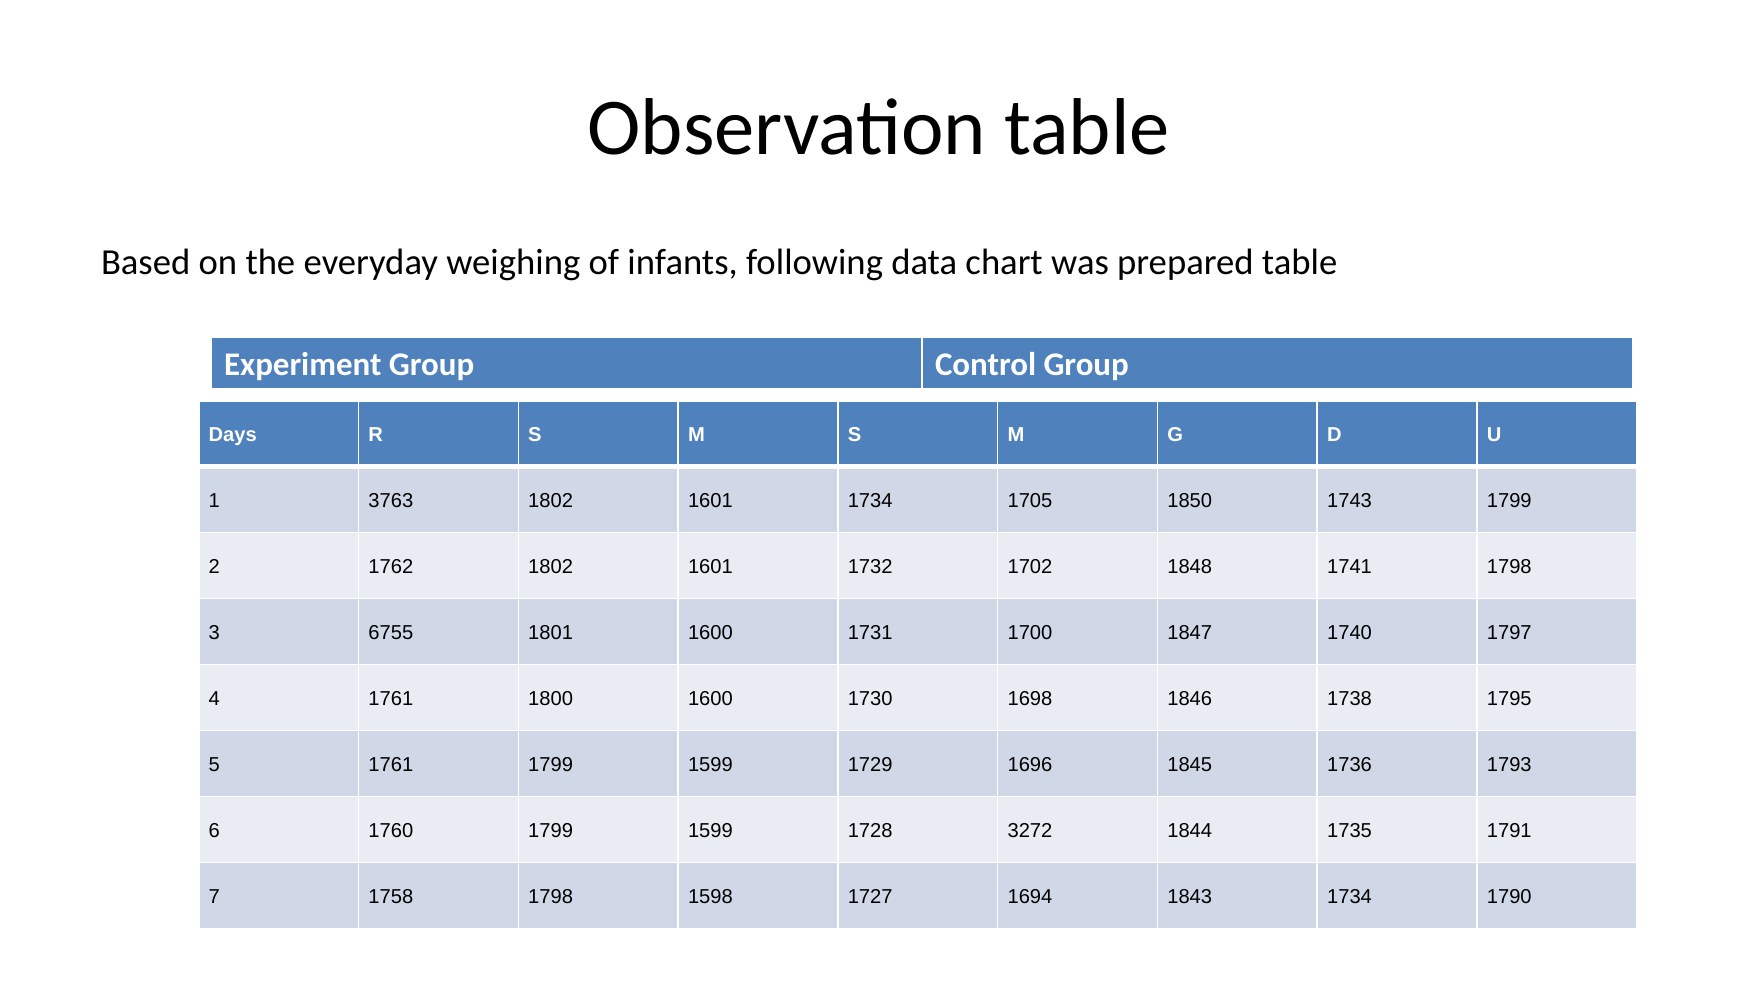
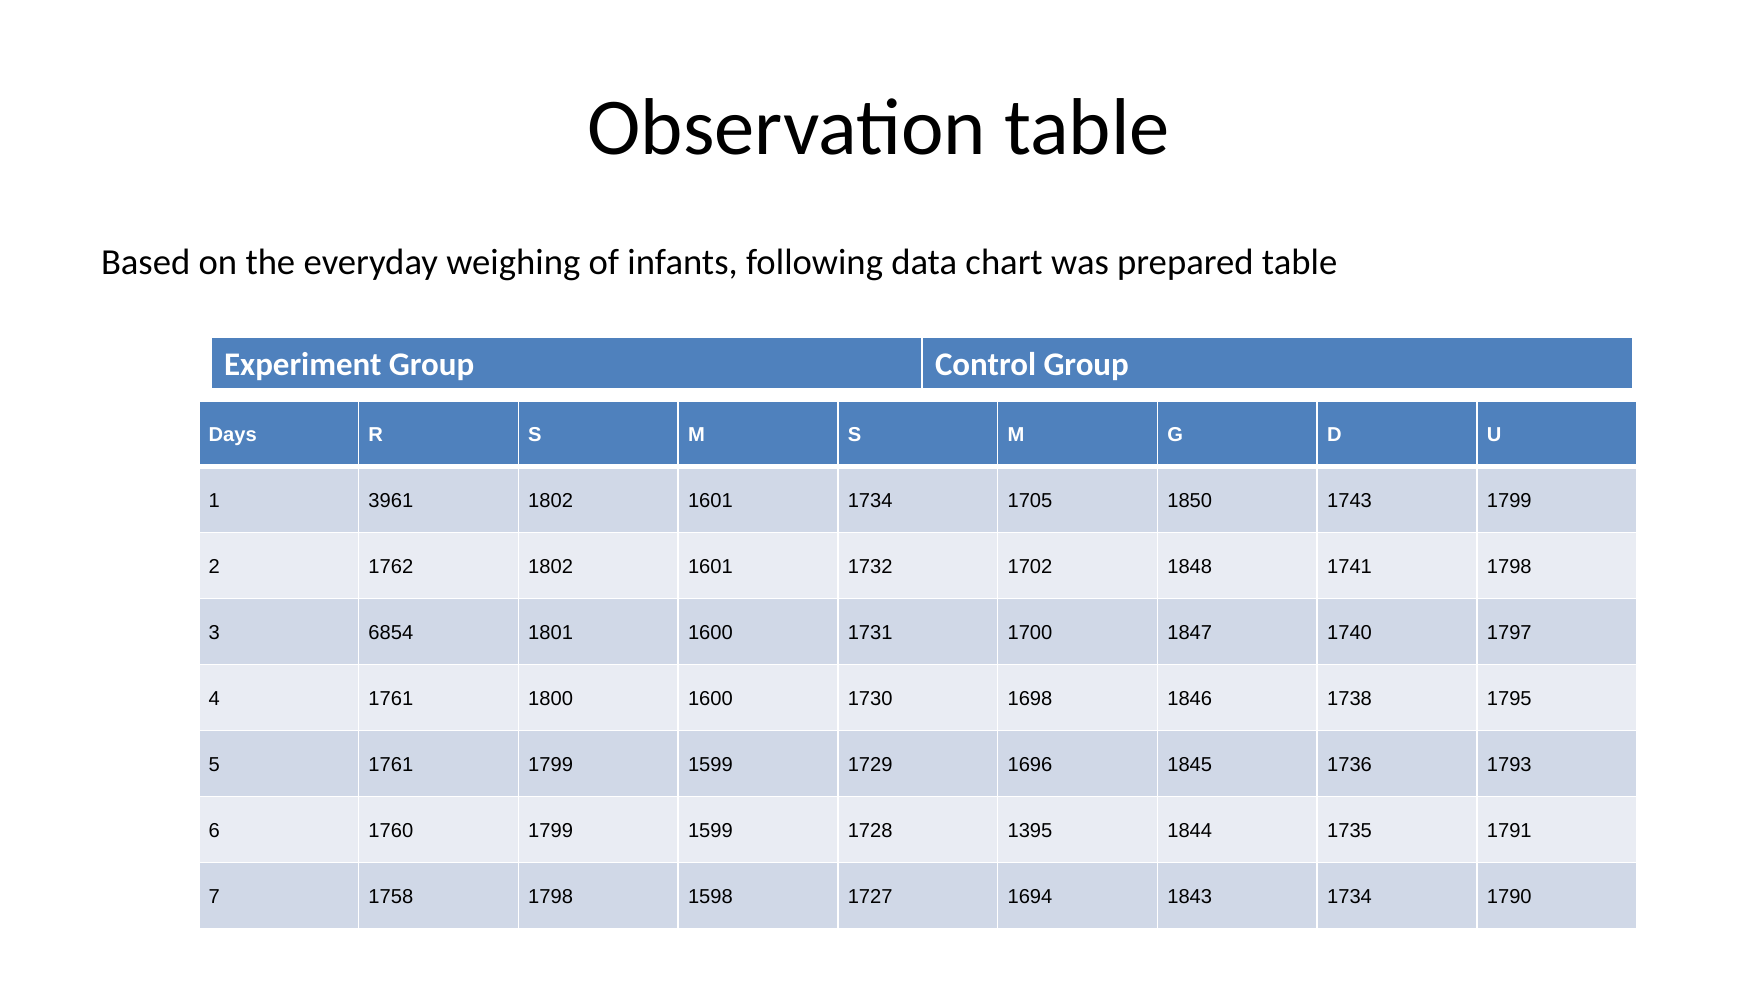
3763: 3763 -> 3961
6755: 6755 -> 6854
3272: 3272 -> 1395
